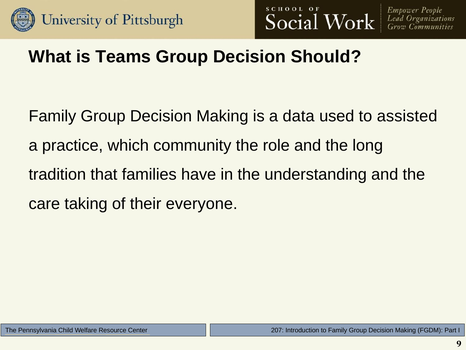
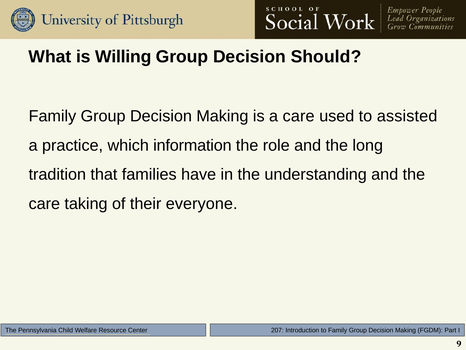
Teams: Teams -> Willing
a data: data -> care
community: community -> information
